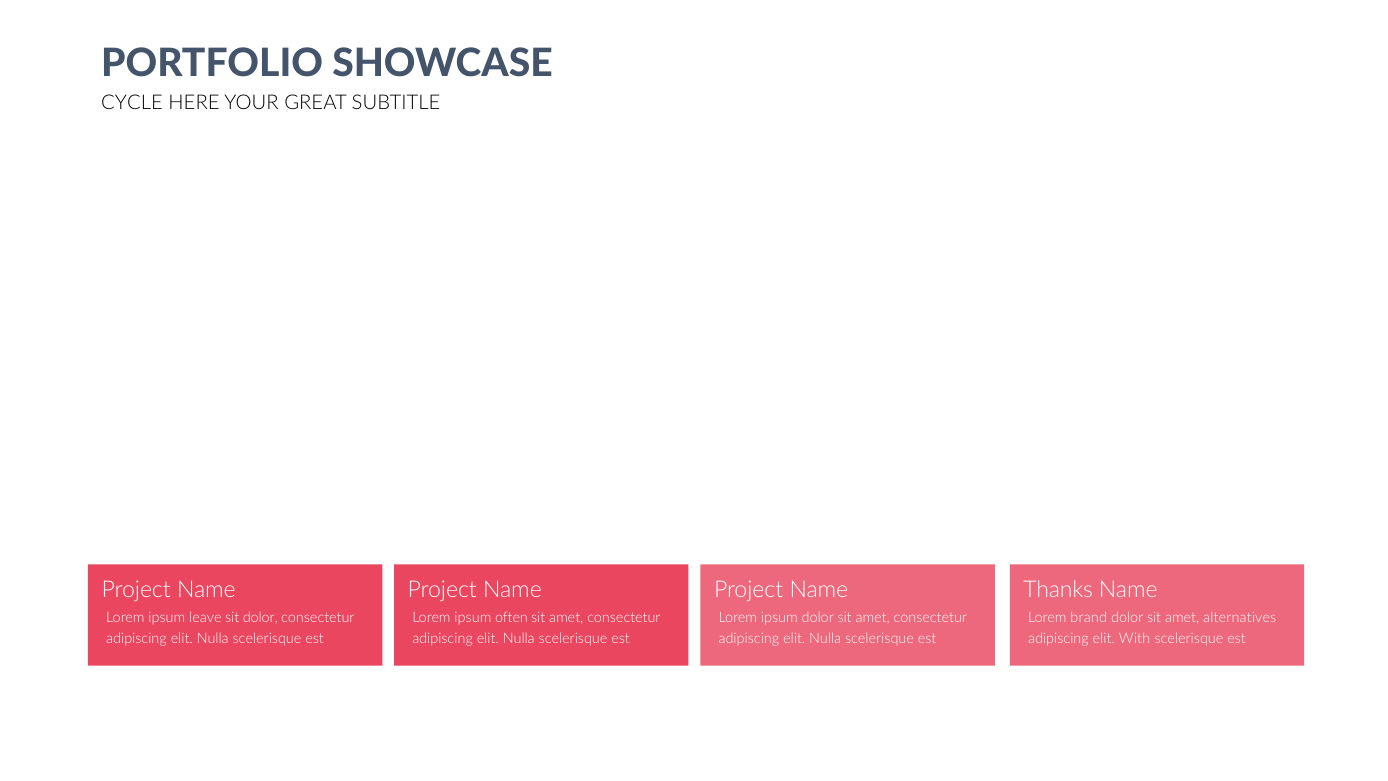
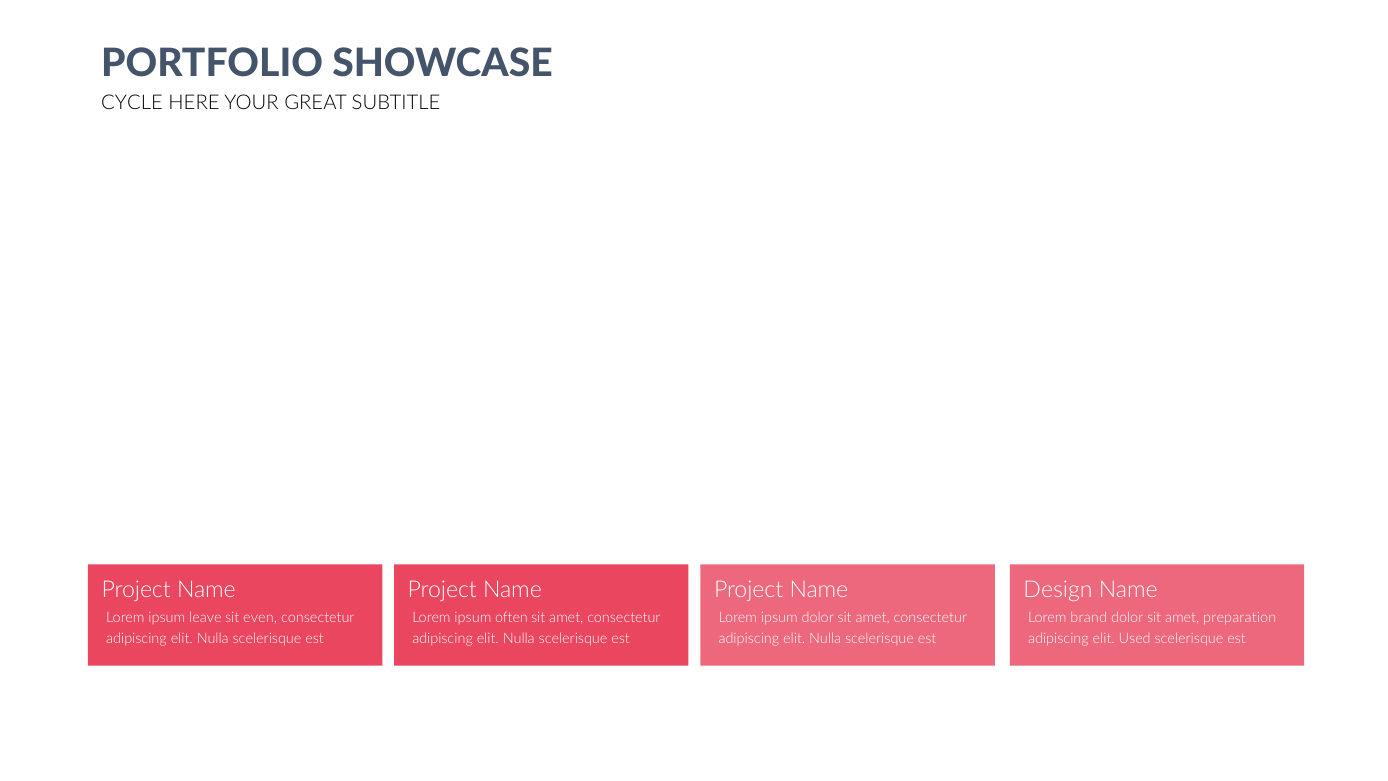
Thanks: Thanks -> Design
sit dolor: dolor -> even
alternatives: alternatives -> preparation
With: With -> Used
